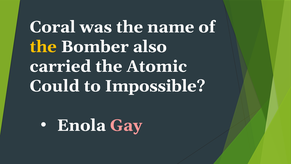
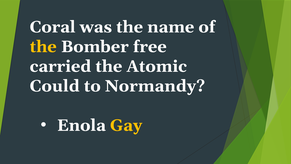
also: also -> free
Impossible: Impossible -> Normandy
Gay colour: pink -> yellow
